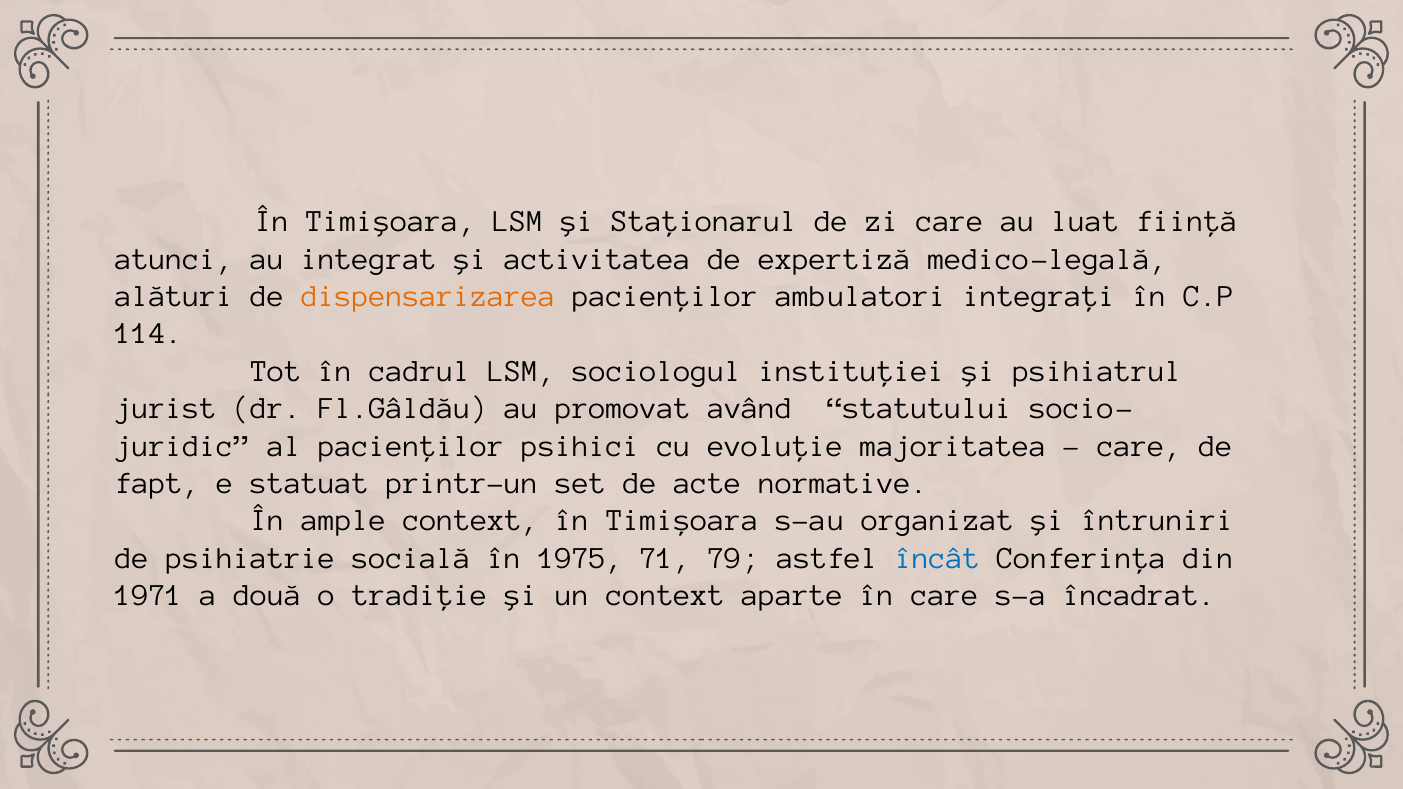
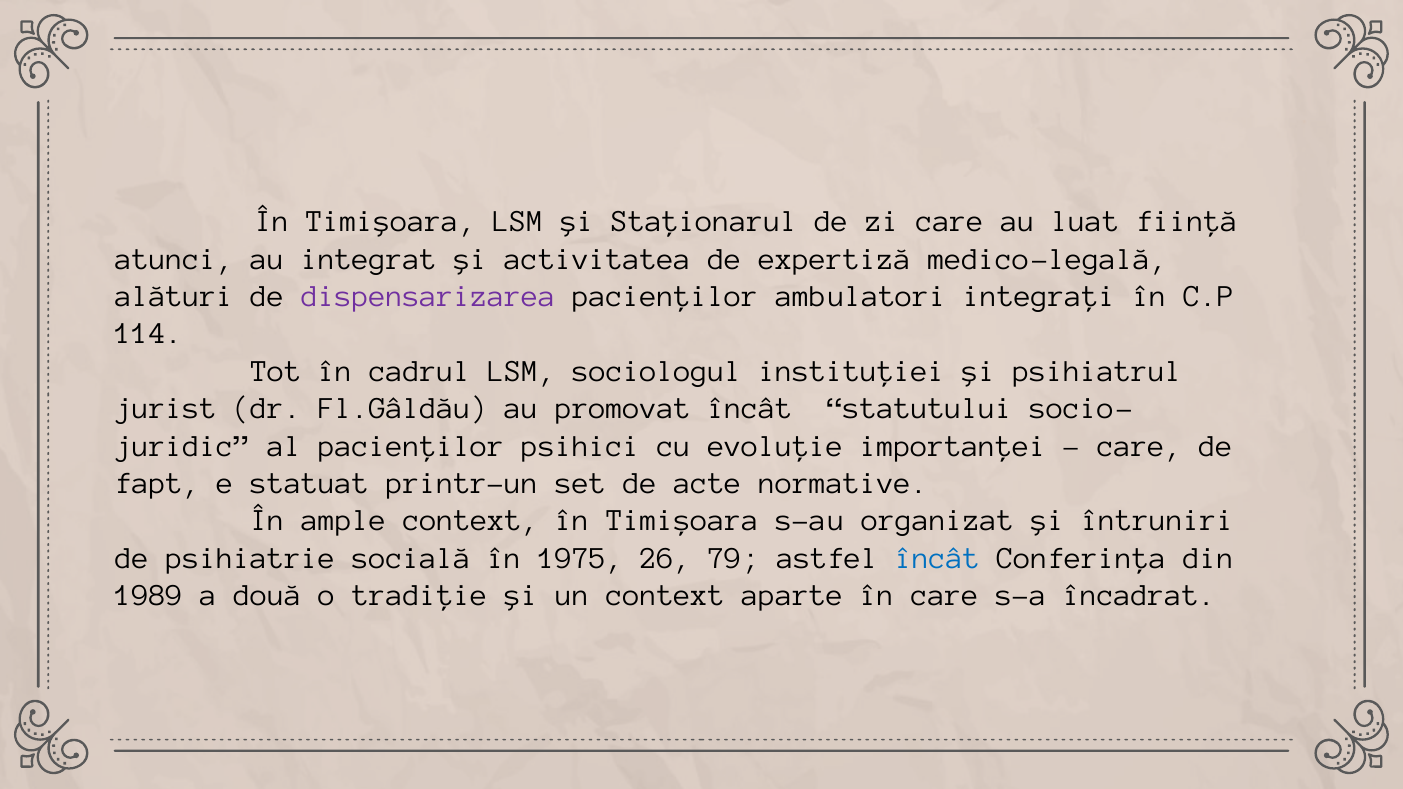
dispensarizarea colour: orange -> purple
promovat având: având -> încât
majoritatea: majoritatea -> importanţei
71: 71 -> 26
1971: 1971 -> 1989
